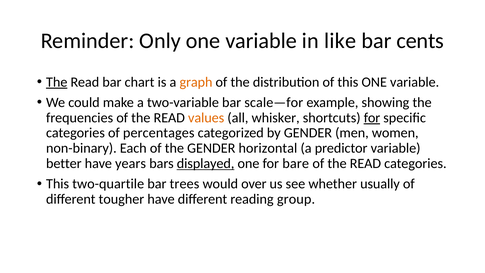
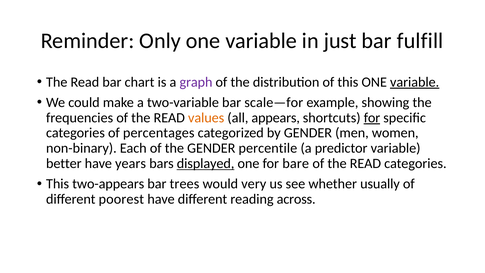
like: like -> just
cents: cents -> fulfill
The at (57, 82) underline: present -> none
graph colour: orange -> purple
variable at (415, 82) underline: none -> present
whisker: whisker -> appears
horizontal: horizontal -> percentile
two-quartile: two-quartile -> two-appears
over: over -> very
tougher: tougher -> poorest
group: group -> across
